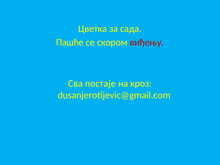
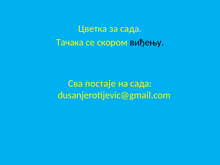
Пашће: Пашће -> Тачака
виђењу colour: red -> black
на кроз: кроз -> сада
